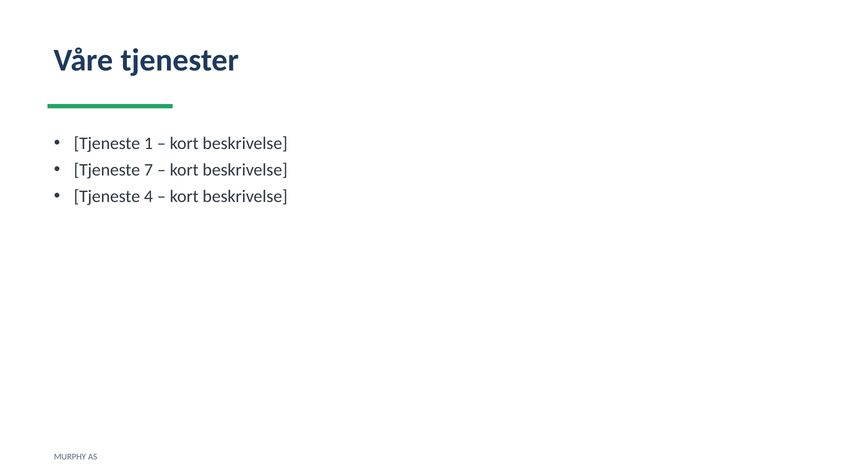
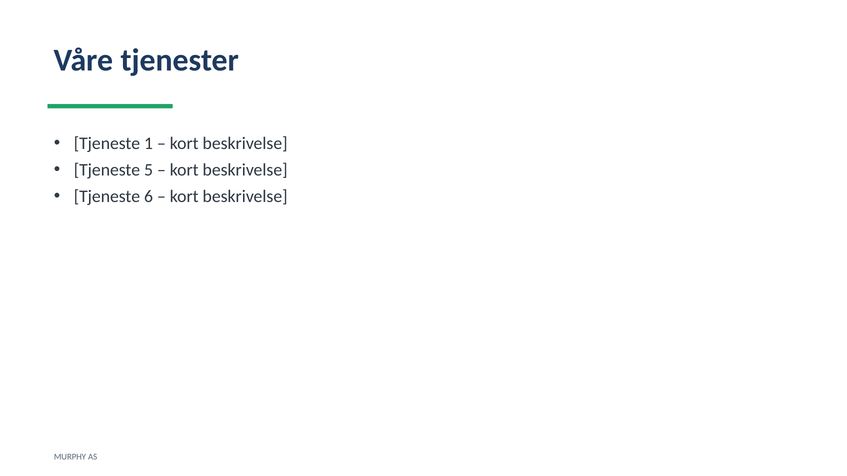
7: 7 -> 5
4: 4 -> 6
